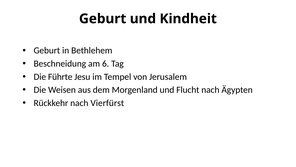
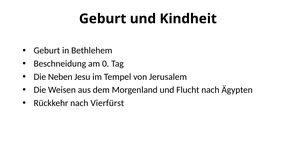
6: 6 -> 0
Führte: Führte -> Neben
